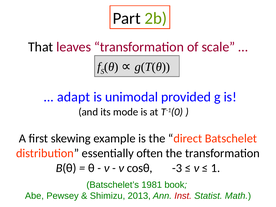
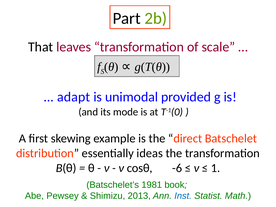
often: often -> ideas
-3: -3 -> -6
Inst colour: red -> blue
